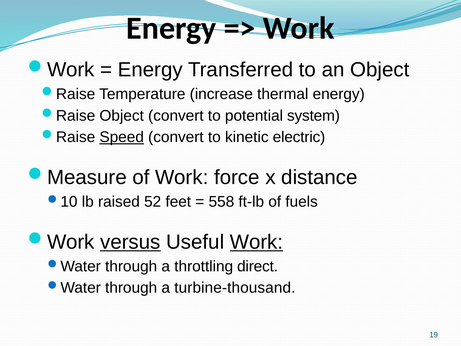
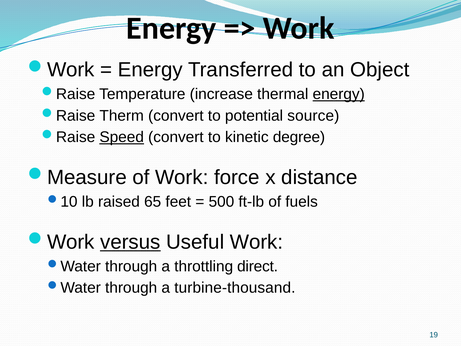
energy at (339, 94) underline: none -> present
Object at (122, 116): Object -> Therm
system: system -> source
electric: electric -> degree
52: 52 -> 65
558: 558 -> 500
Work at (257, 242) underline: present -> none
